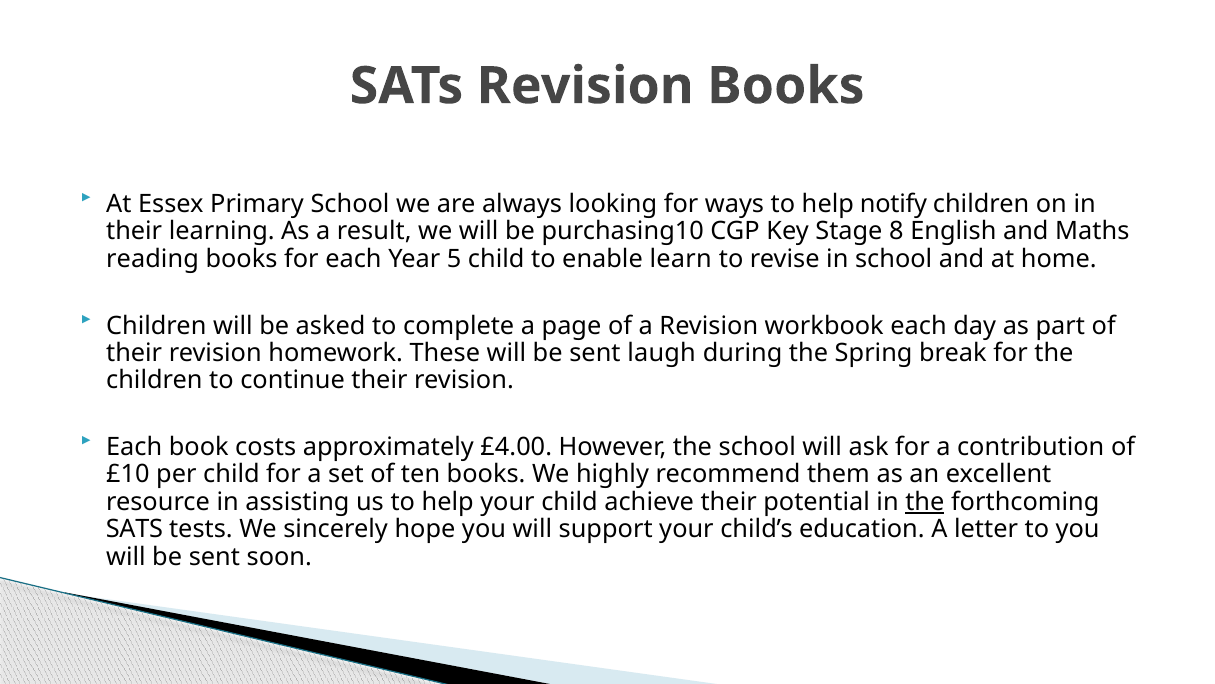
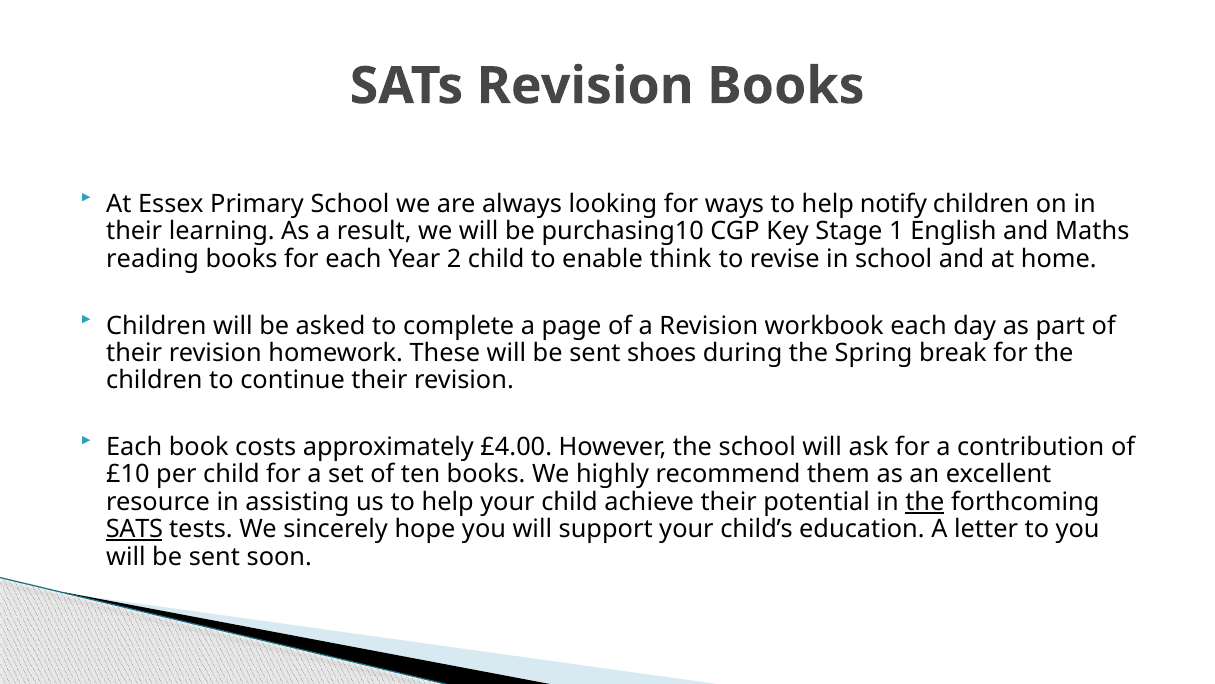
8: 8 -> 1
5: 5 -> 2
learn: learn -> think
laugh: laugh -> shoes
SATS at (134, 529) underline: none -> present
